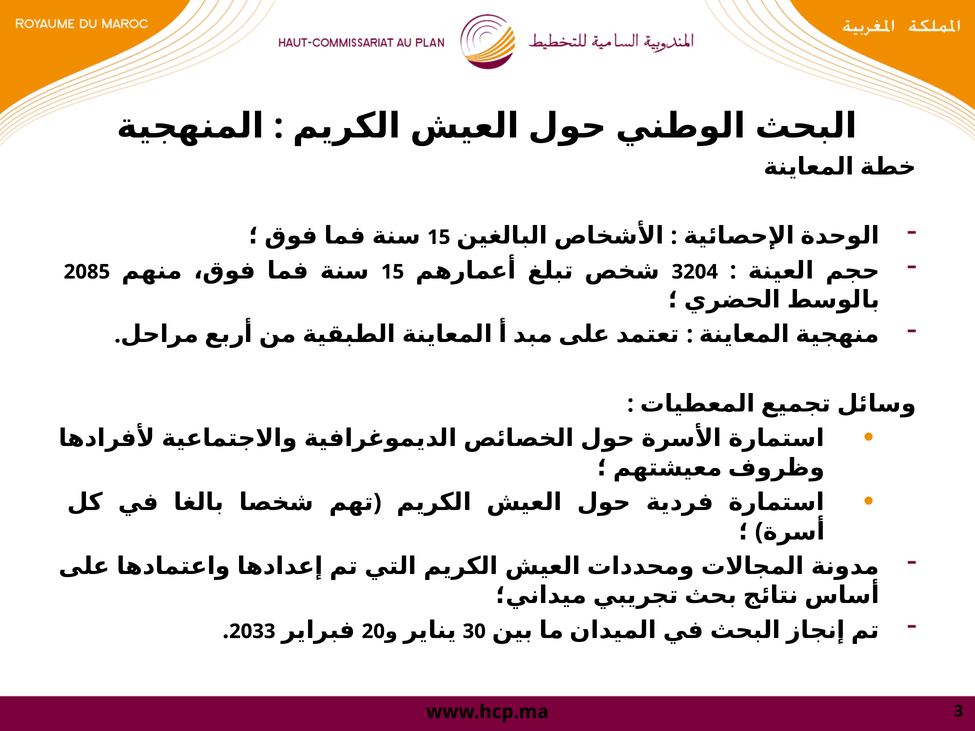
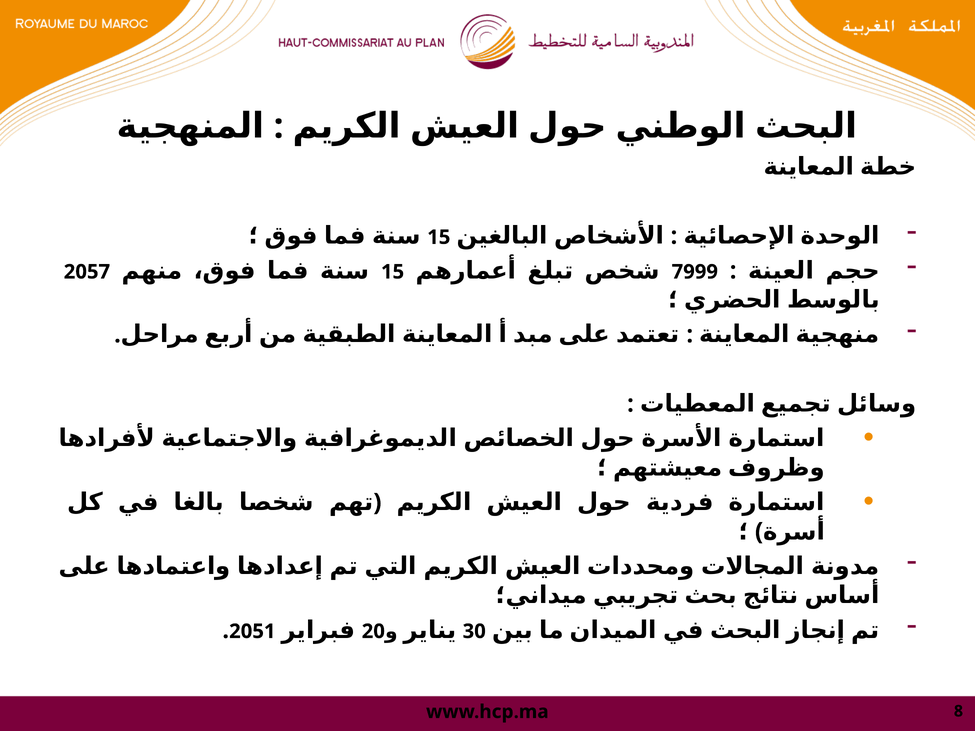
2085: 2085 -> 2057
3204: 3204 -> 7999
2033: 2033 -> 2051
3: 3 -> 8
